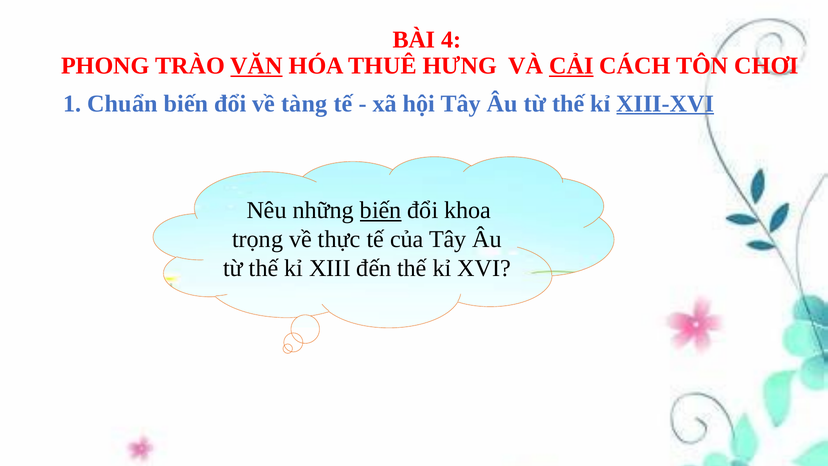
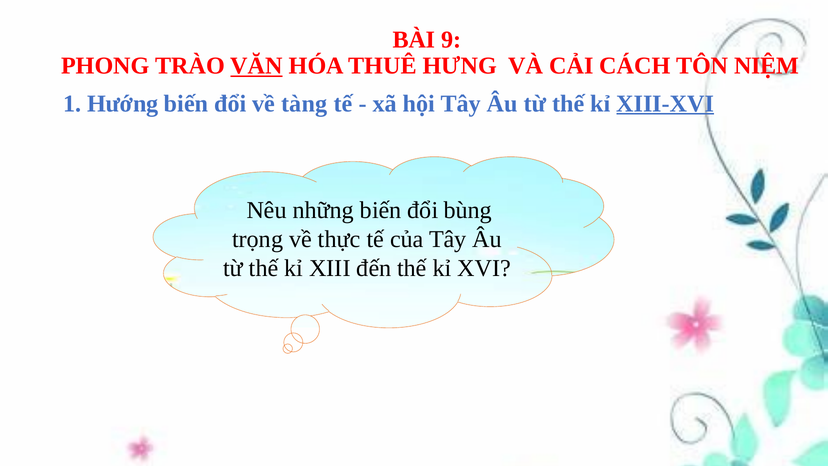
4: 4 -> 9
CẢI underline: present -> none
CHƠI: CHƠI -> NIỆM
Chuẩn: Chuẩn -> Hướng
biến at (381, 210) underline: present -> none
khoa: khoa -> bùng
